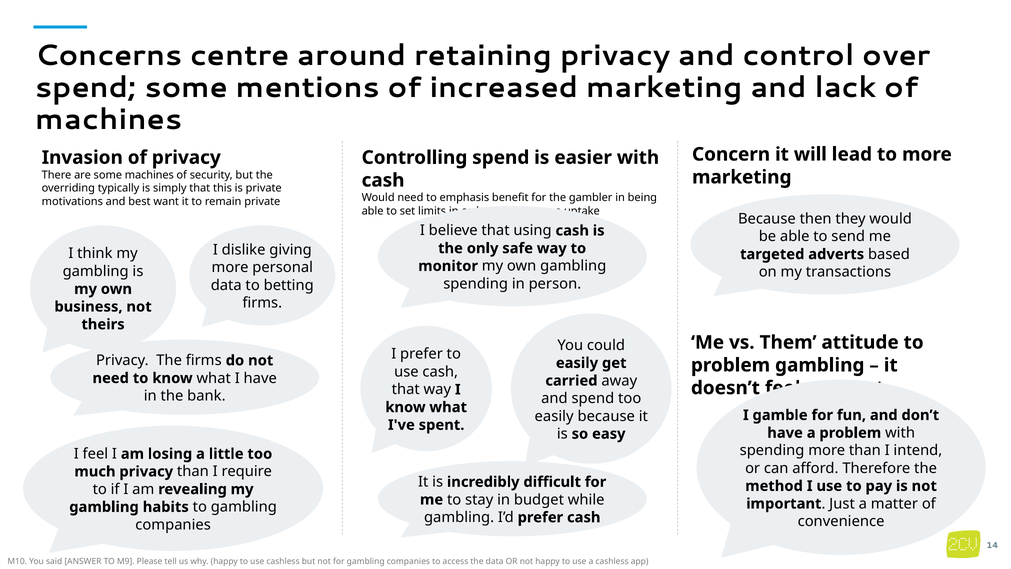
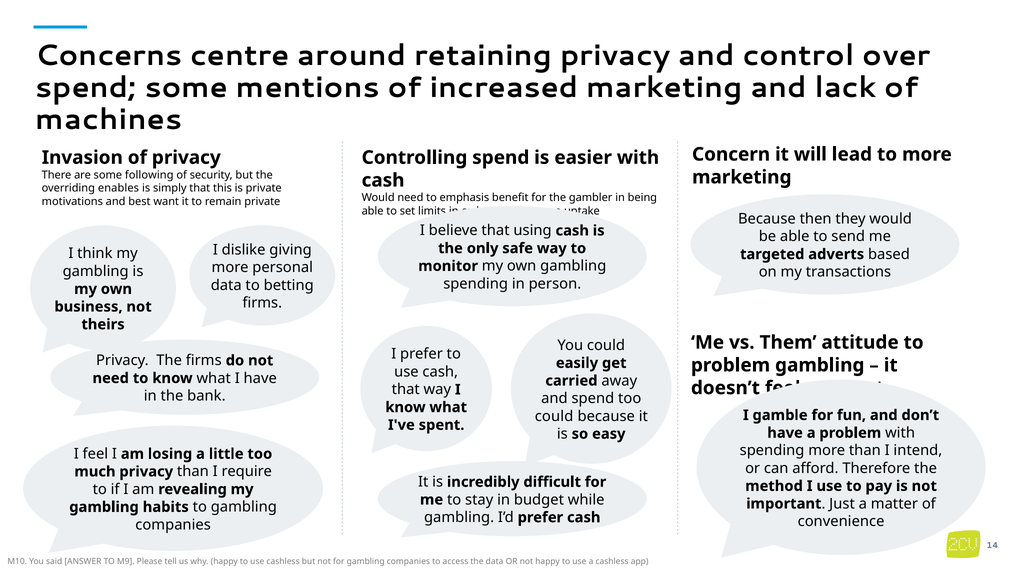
some machines: machines -> following
typically: typically -> enables
easily at (554, 416): easily -> could
